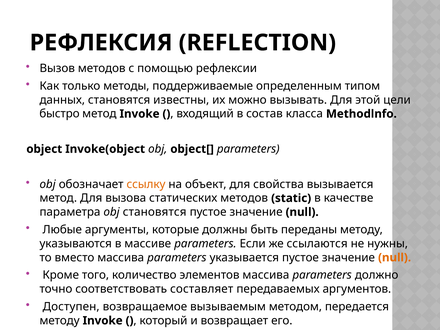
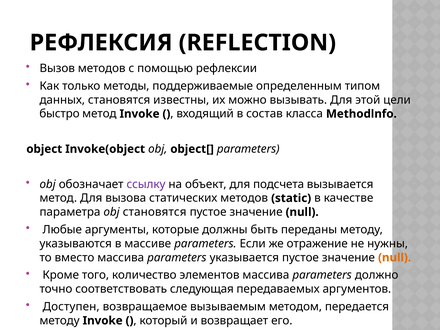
ссылку colour: orange -> purple
свойства: свойства -> подсчета
ссылаются: ссылаются -> отражение
составляет: составляет -> следующая
